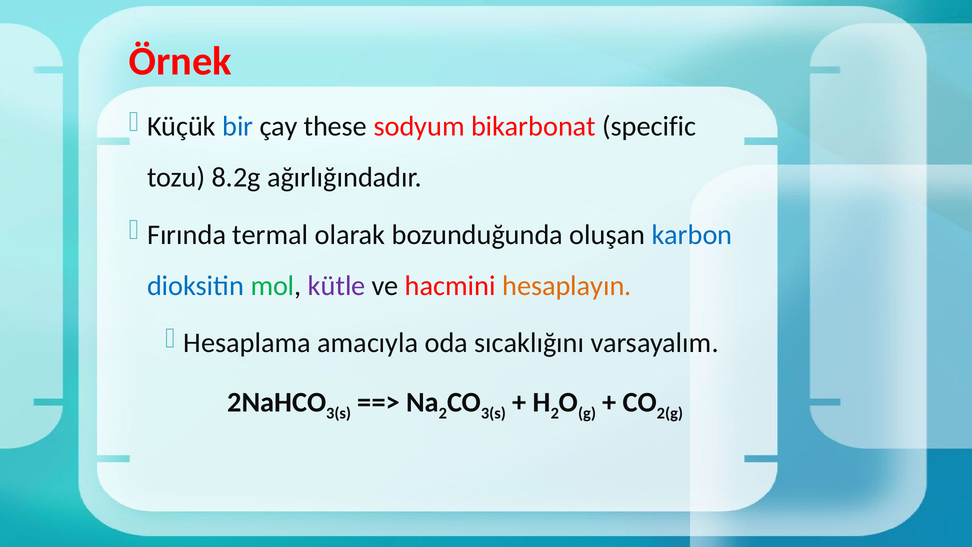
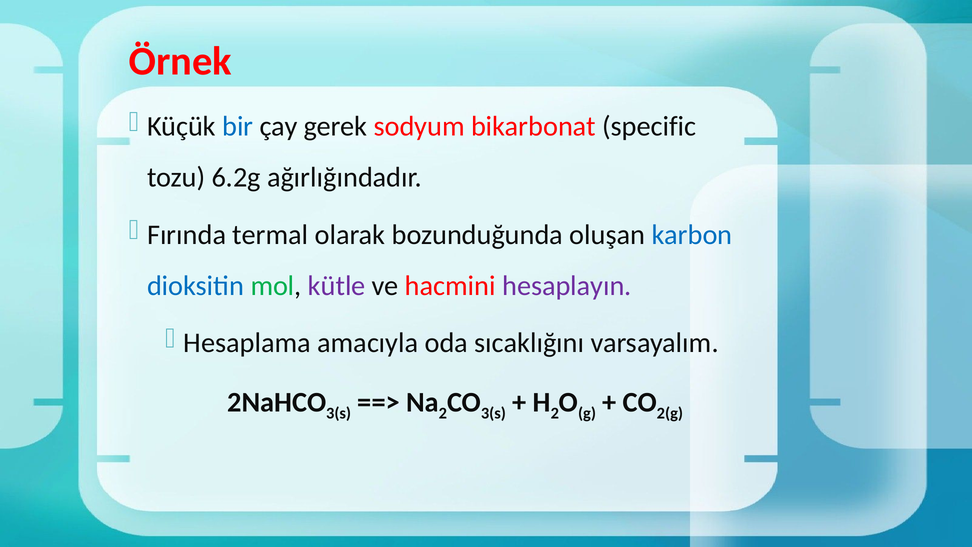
these: these -> gerek
8.2g: 8.2g -> 6.2g
hesaplayın colour: orange -> purple
